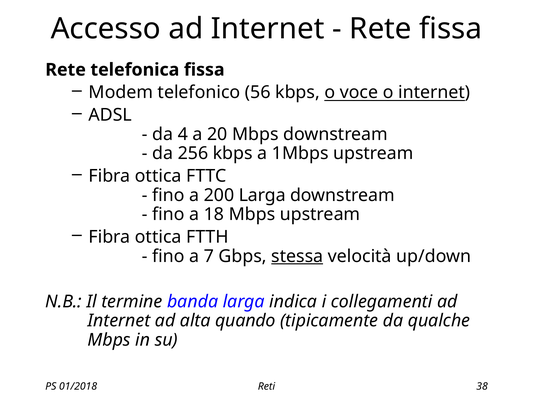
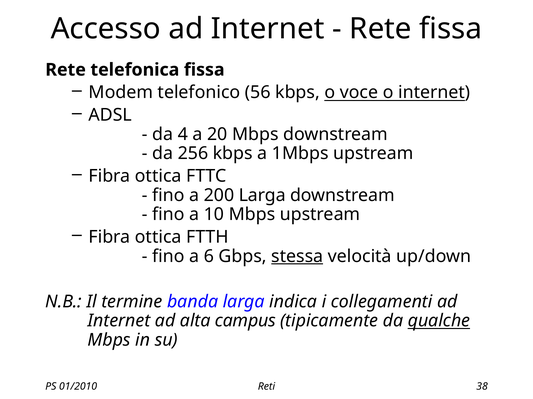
18: 18 -> 10
7: 7 -> 6
quando: quando -> campus
qualche underline: none -> present
01/2018: 01/2018 -> 01/2010
